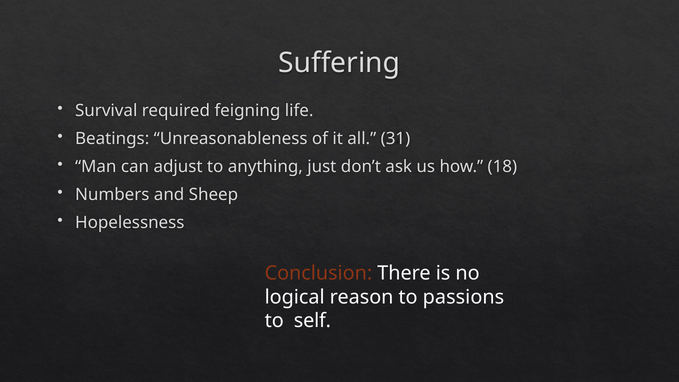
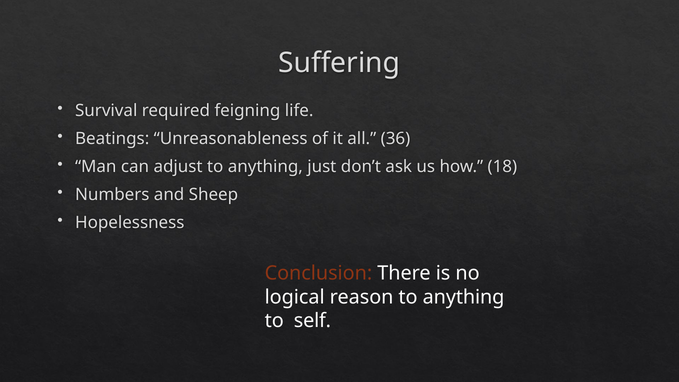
31: 31 -> 36
reason to passions: passions -> anything
